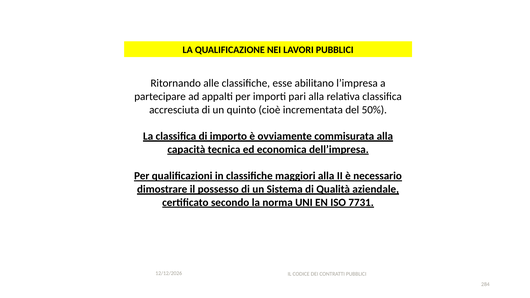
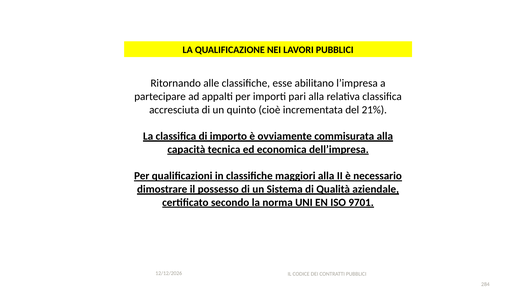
50%: 50% -> 21%
7731: 7731 -> 9701
